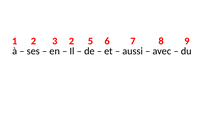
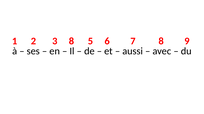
3 2: 2 -> 8
